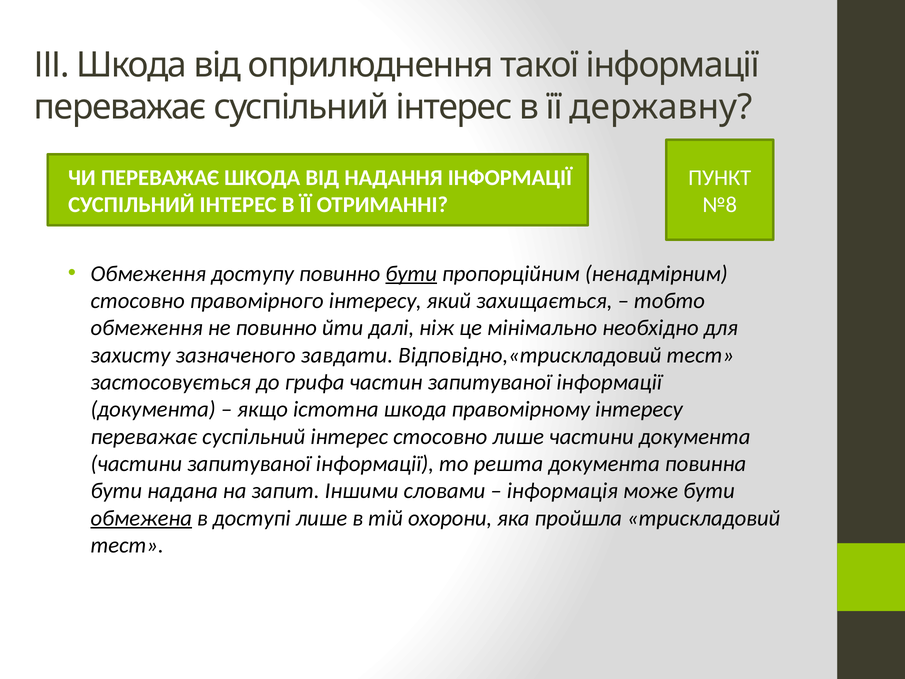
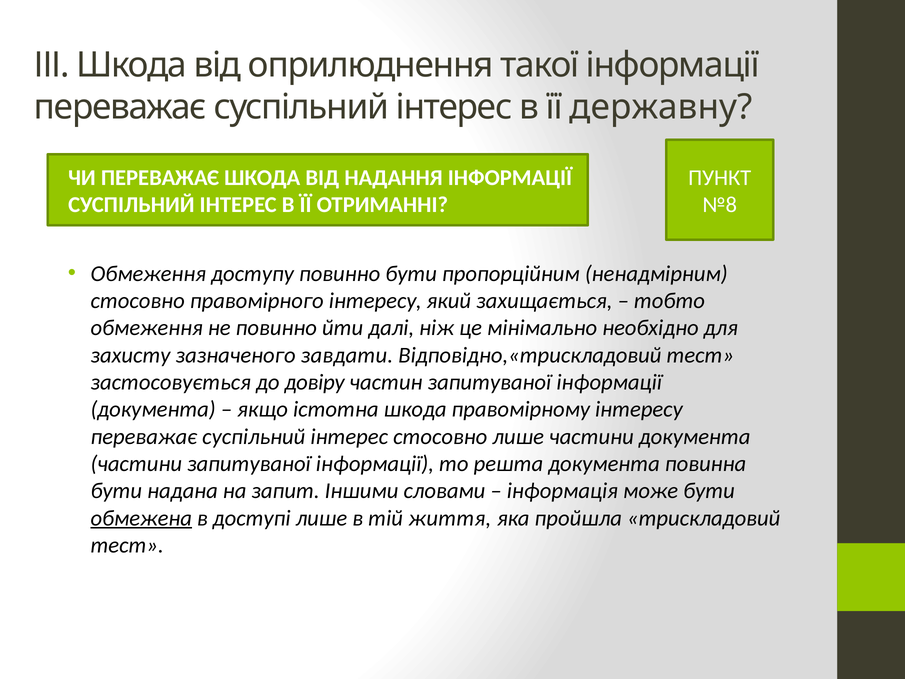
бути at (411, 274) underline: present -> none
грифа: грифа -> довіру
охорони: охорони -> життя
